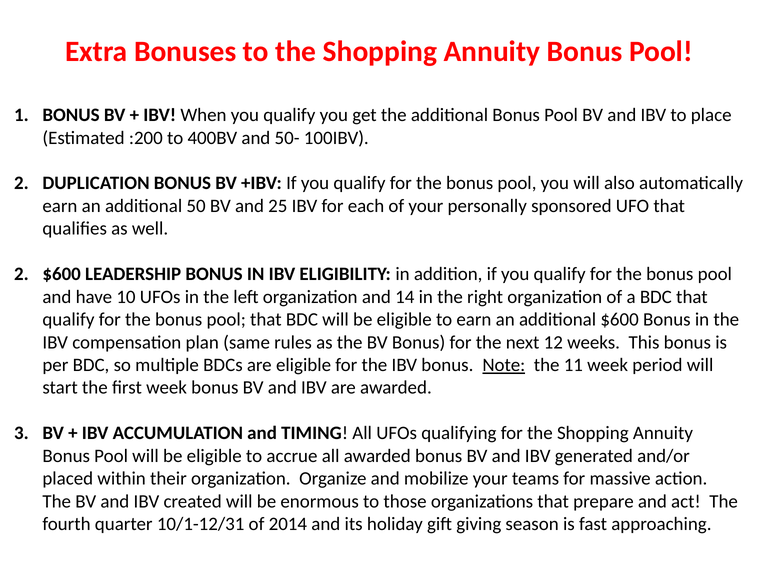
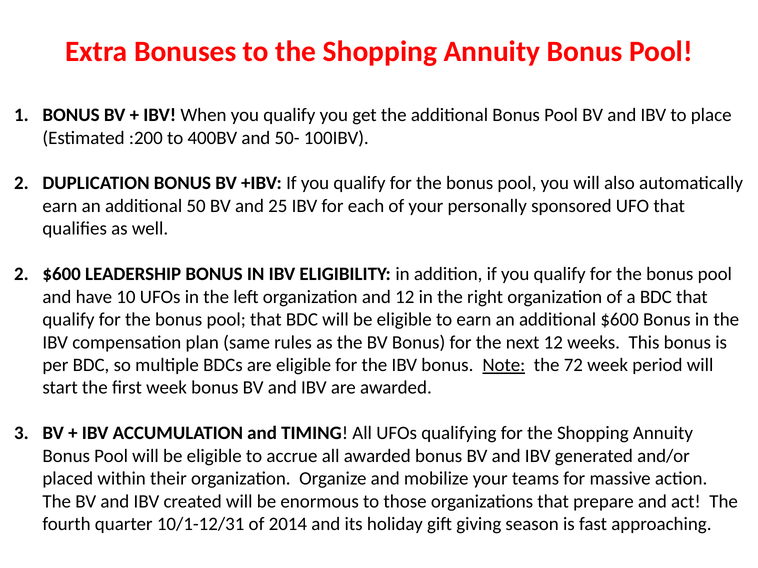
and 14: 14 -> 12
11: 11 -> 72
